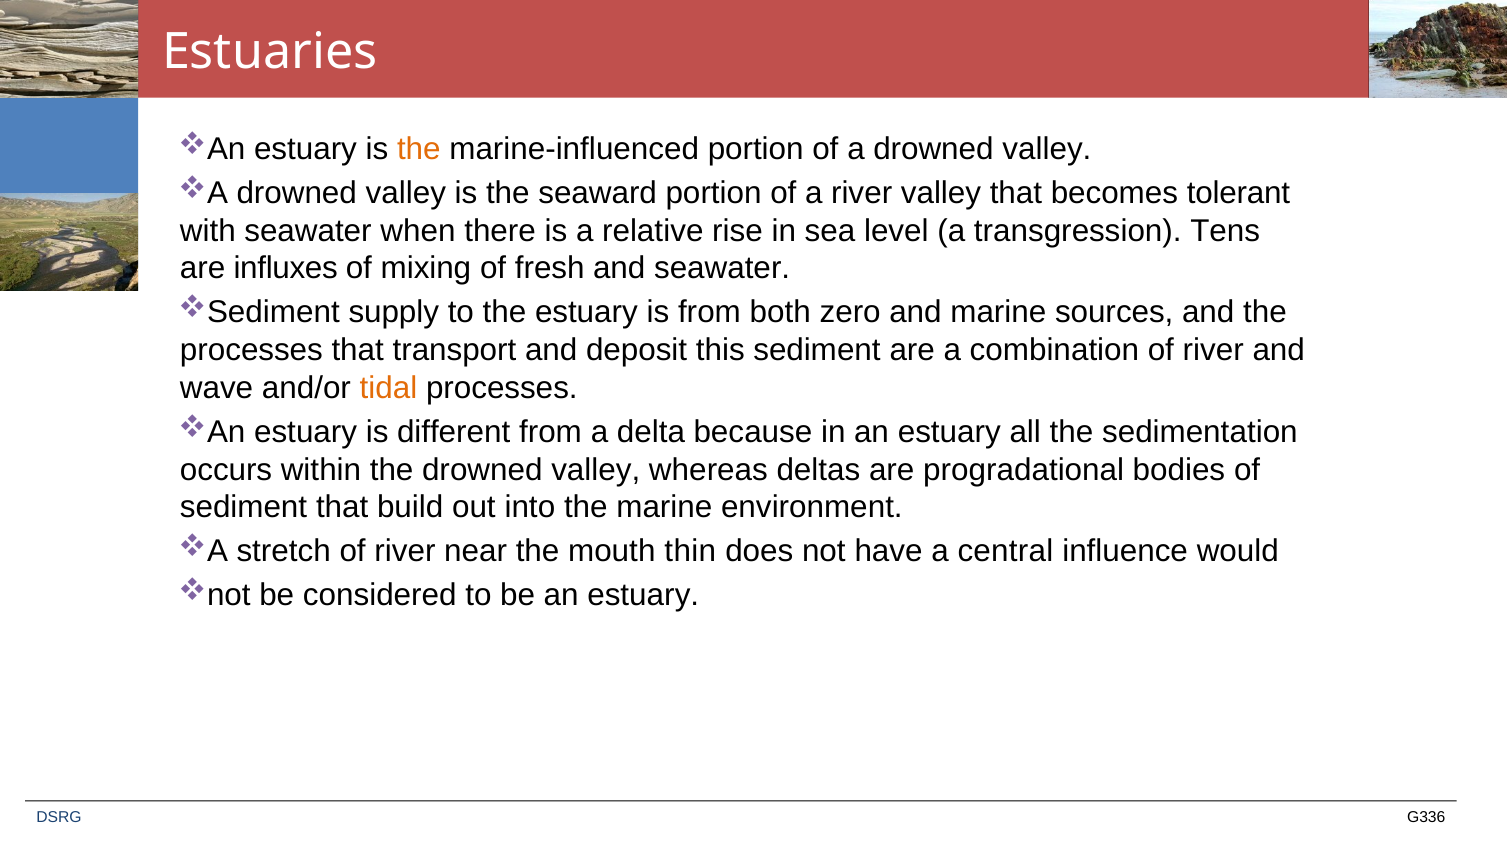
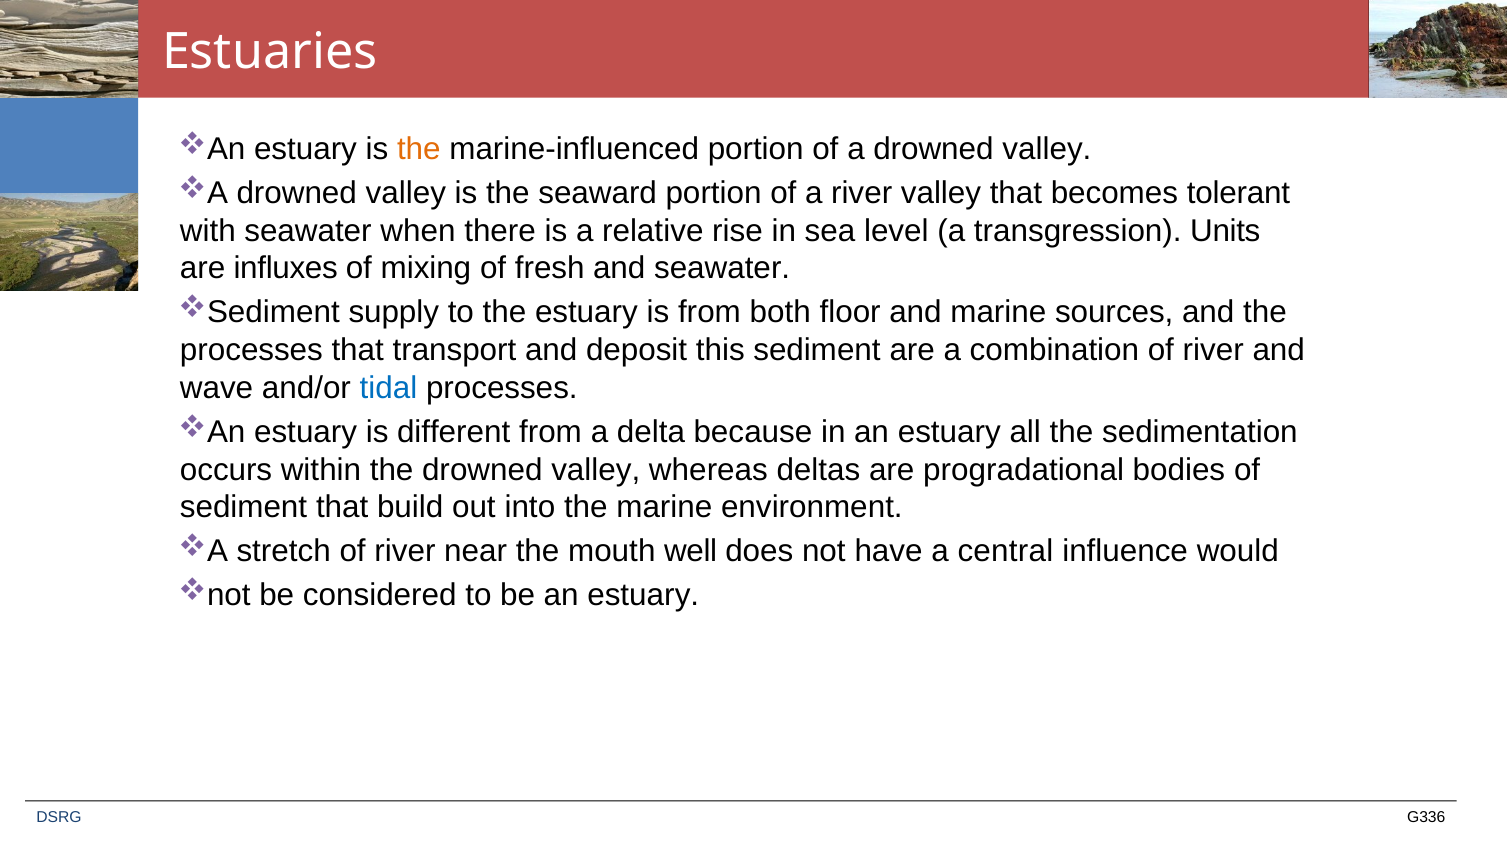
Tens: Tens -> Units
zero: zero -> floor
tidal colour: orange -> blue
thin: thin -> well
